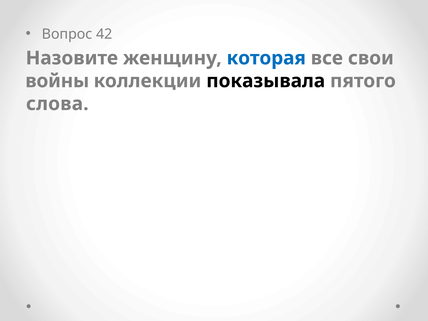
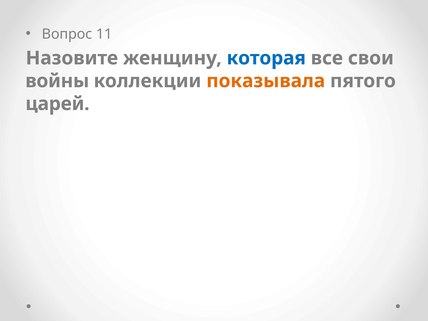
42: 42 -> 11
показывала colour: black -> orange
слова: слова -> царей
